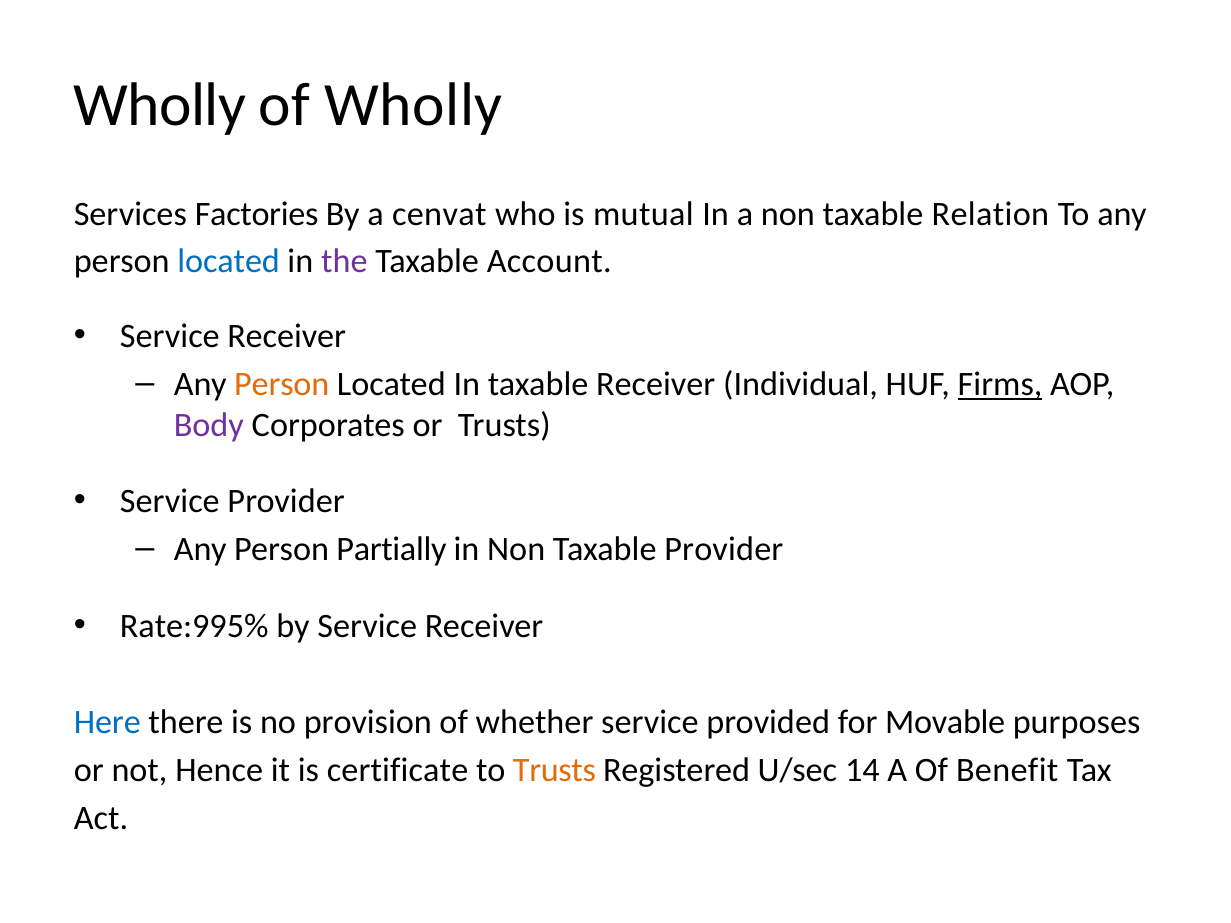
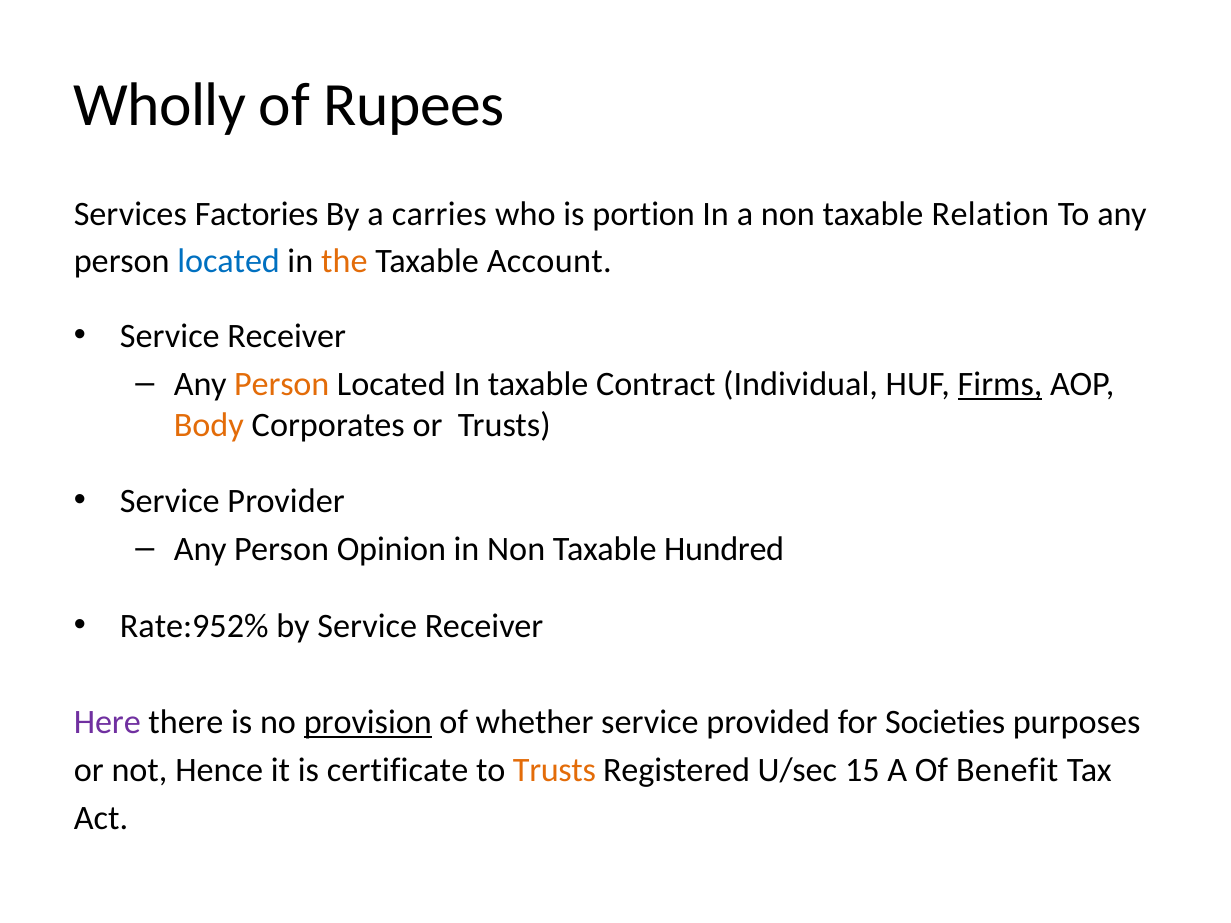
of Wholly: Wholly -> Rupees
cenvat: cenvat -> carries
mutual: mutual -> portion
the colour: purple -> orange
taxable Receiver: Receiver -> Contract
Body colour: purple -> orange
Partially: Partially -> Opinion
Taxable Provider: Provider -> Hundred
Rate:995%: Rate:995% -> Rate:952%
Here colour: blue -> purple
provision underline: none -> present
Movable: Movable -> Societies
14: 14 -> 15
